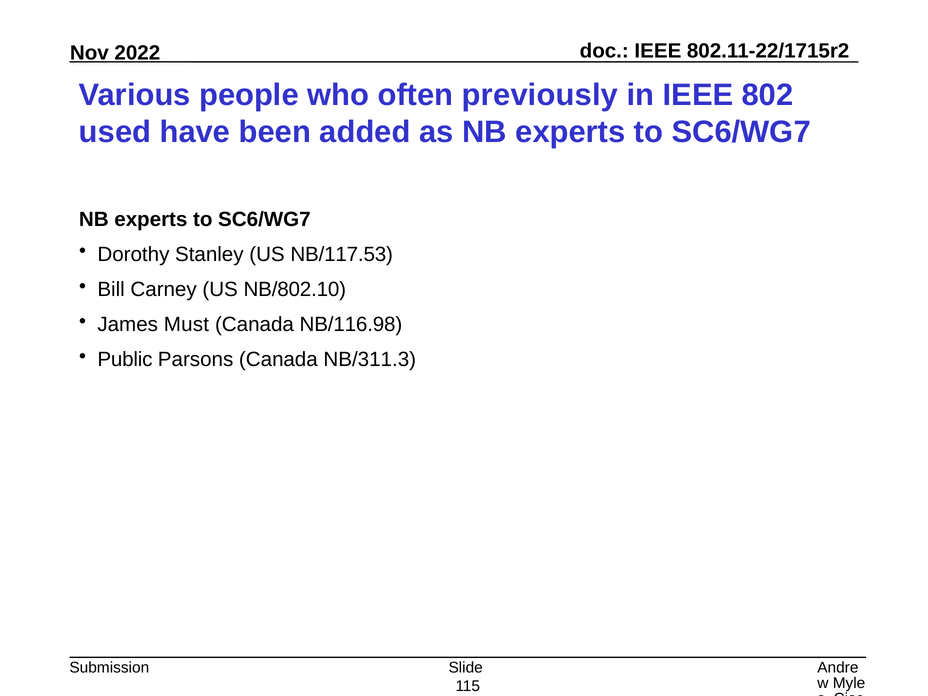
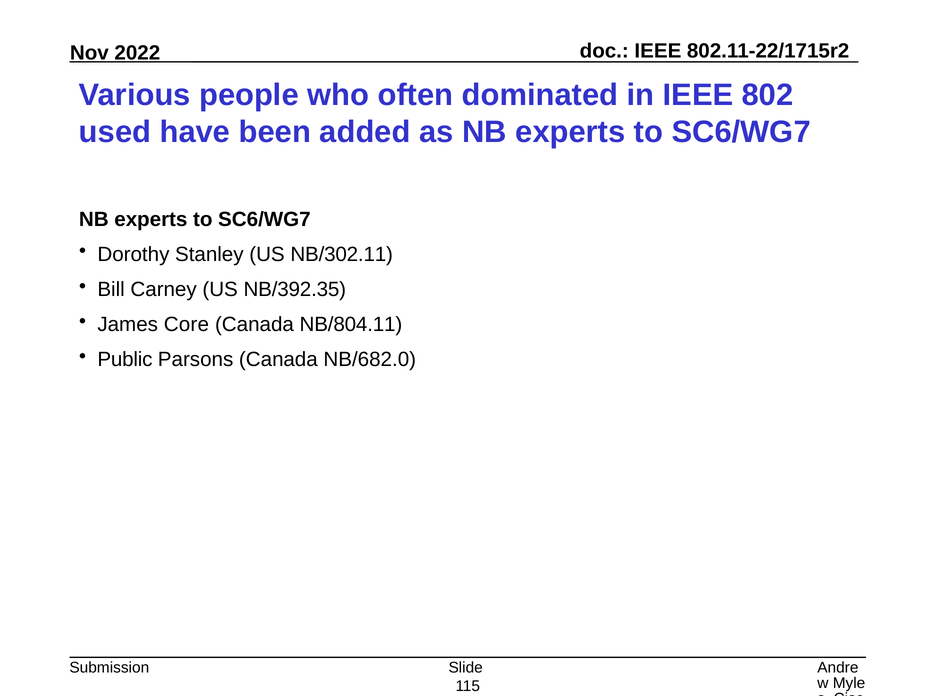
previously: previously -> dominated
NB/117.53: NB/117.53 -> NB/302.11
NB/802.10: NB/802.10 -> NB/392.35
Must: Must -> Core
NB/116.98: NB/116.98 -> NB/804.11
NB/311.3: NB/311.3 -> NB/682.0
